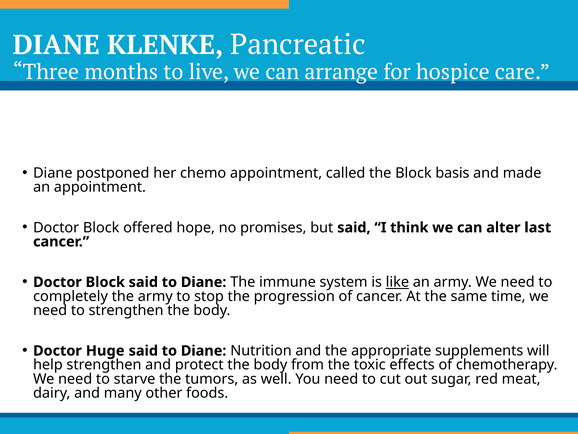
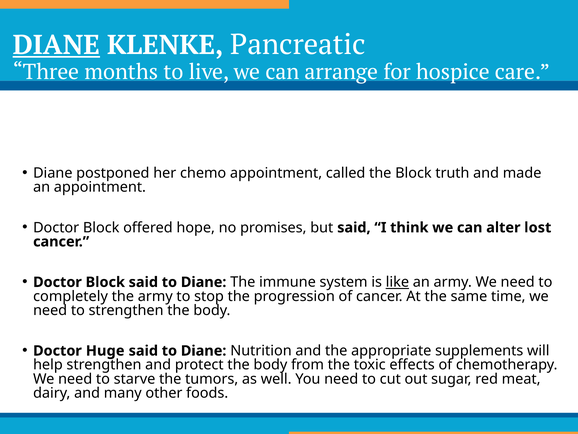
DIANE at (56, 45) underline: none -> present
basis: basis -> truth
last: last -> lost
